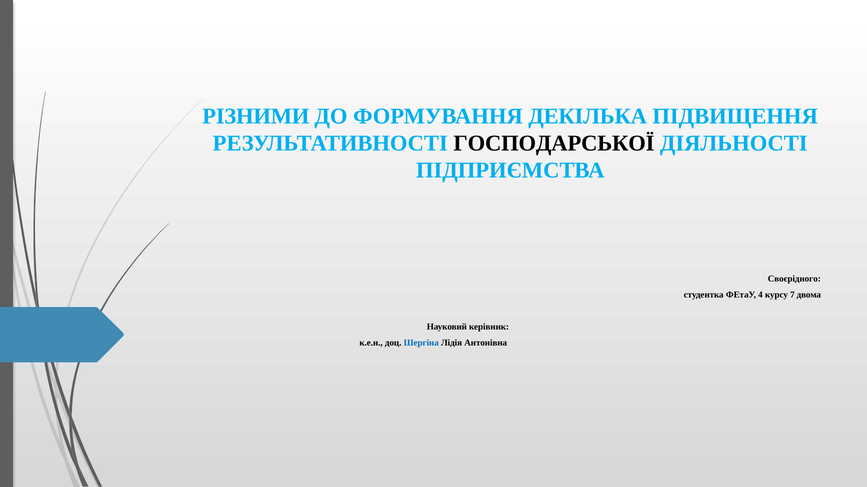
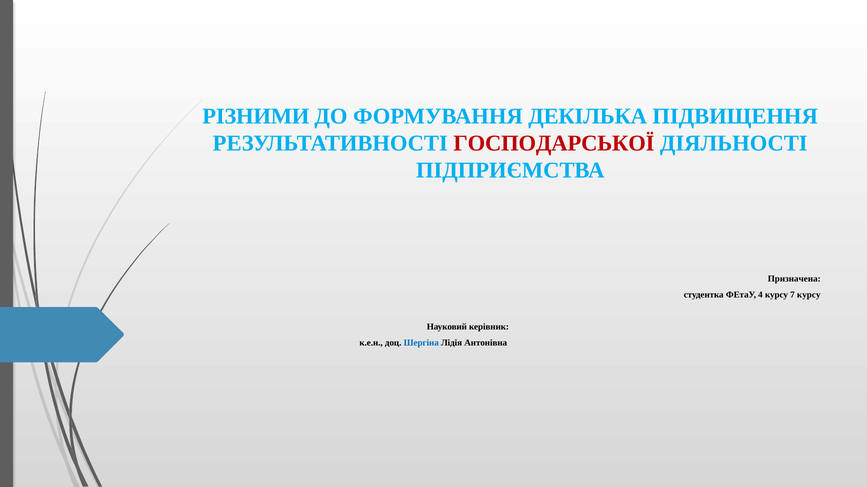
ГОСПОДАРСЬКОЇ colour: black -> red
Своєрідного: Своєрідного -> Призначена
7 двома: двома -> курсу
